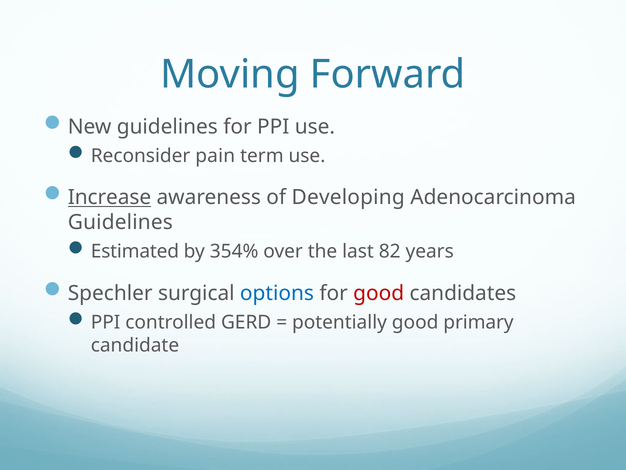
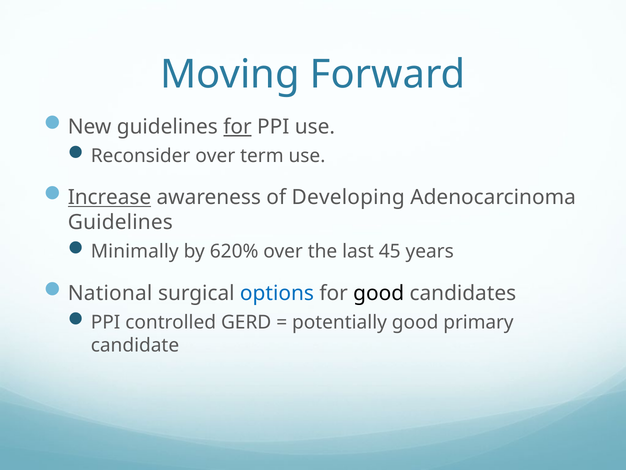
for at (237, 127) underline: none -> present
Reconsider pain: pain -> over
Estimated: Estimated -> Minimally
354%: 354% -> 620%
82: 82 -> 45
Spechler: Spechler -> National
good at (379, 293) colour: red -> black
